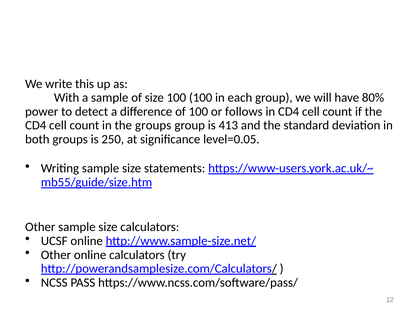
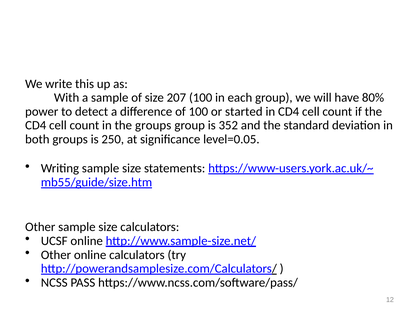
size 100: 100 -> 207
follows: follows -> started
413: 413 -> 352
